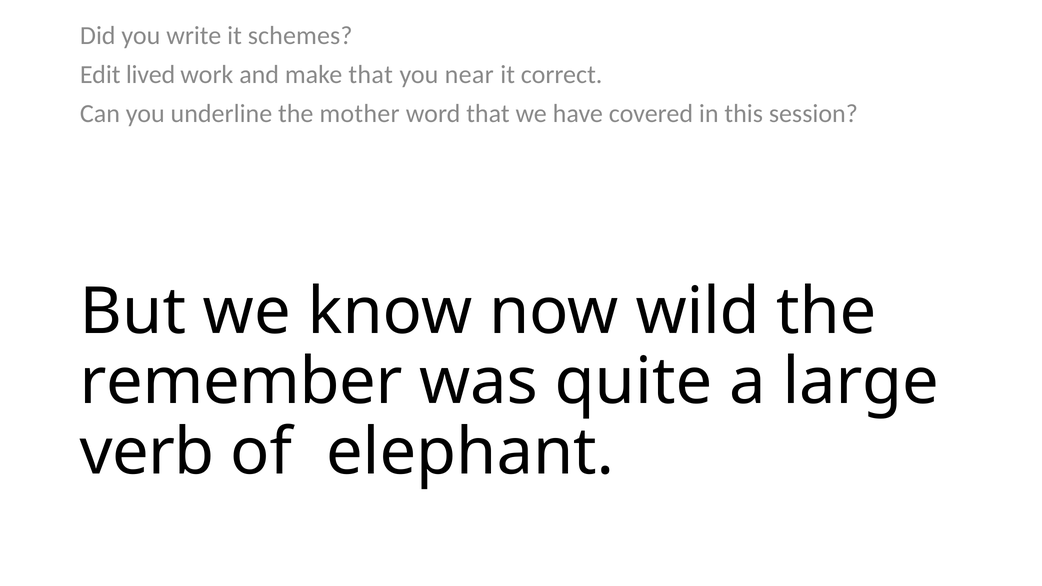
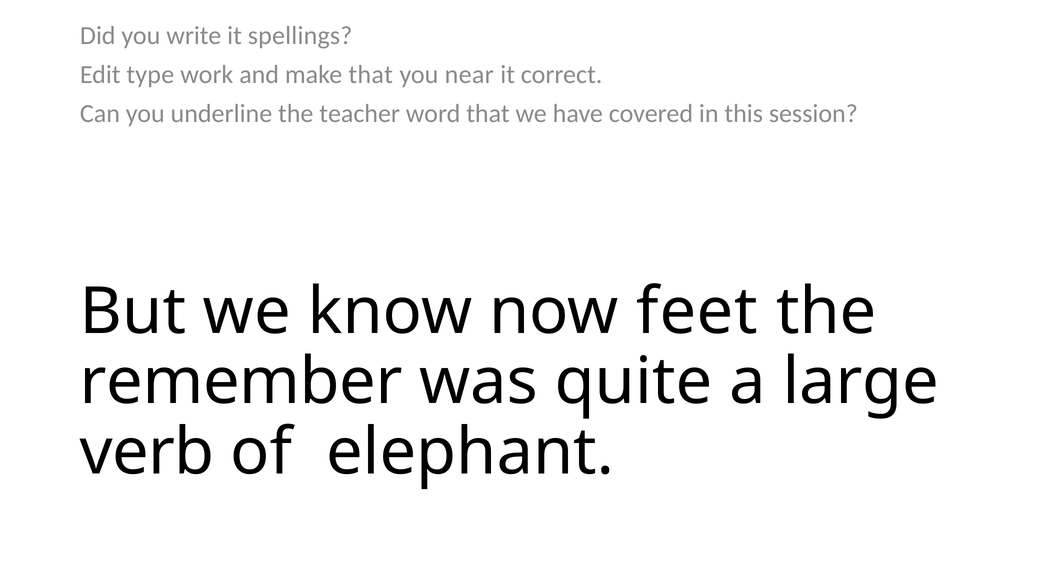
schemes: schemes -> spellings
lived: lived -> type
mother: mother -> teacher
wild: wild -> feet
